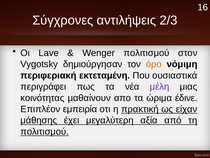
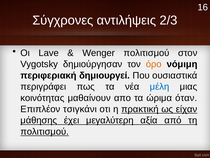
εκτεταμένη: εκτεταμένη -> δημιουργεί
μέλη colour: purple -> blue
έδινε: έδινε -> όταν
εμπειρία: εμπειρία -> τσιγκάνι
